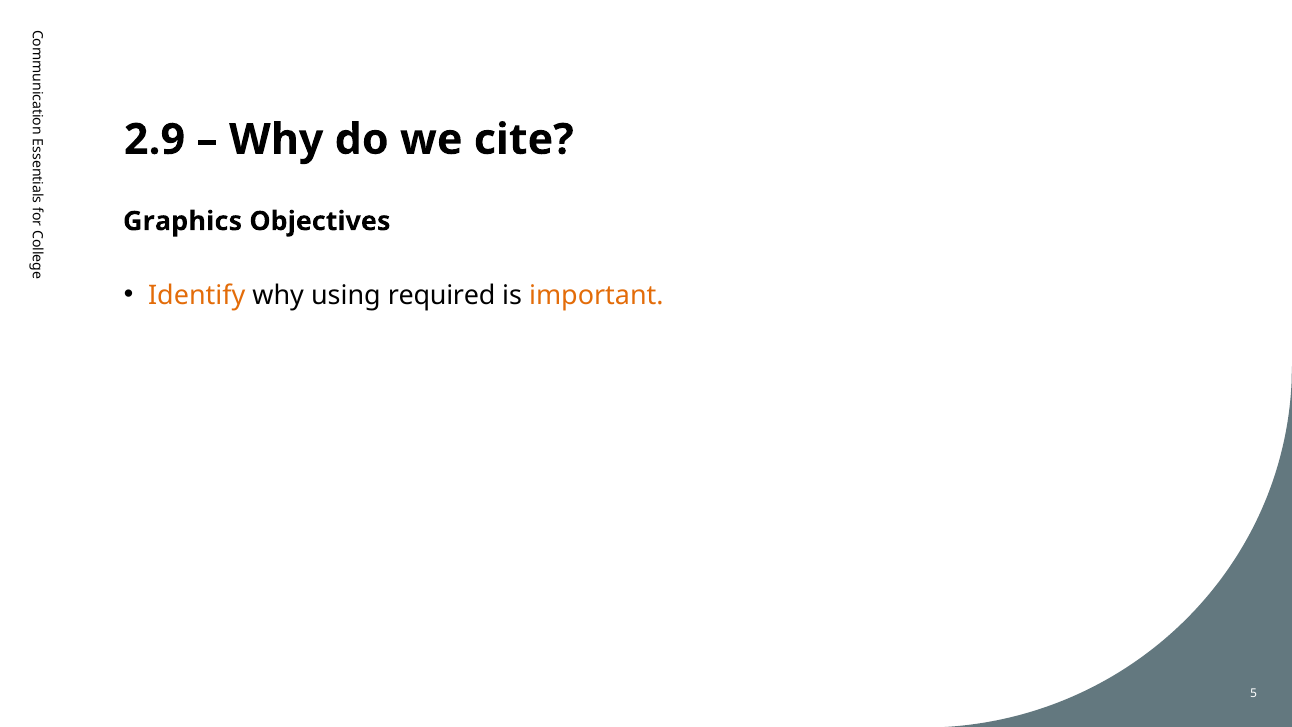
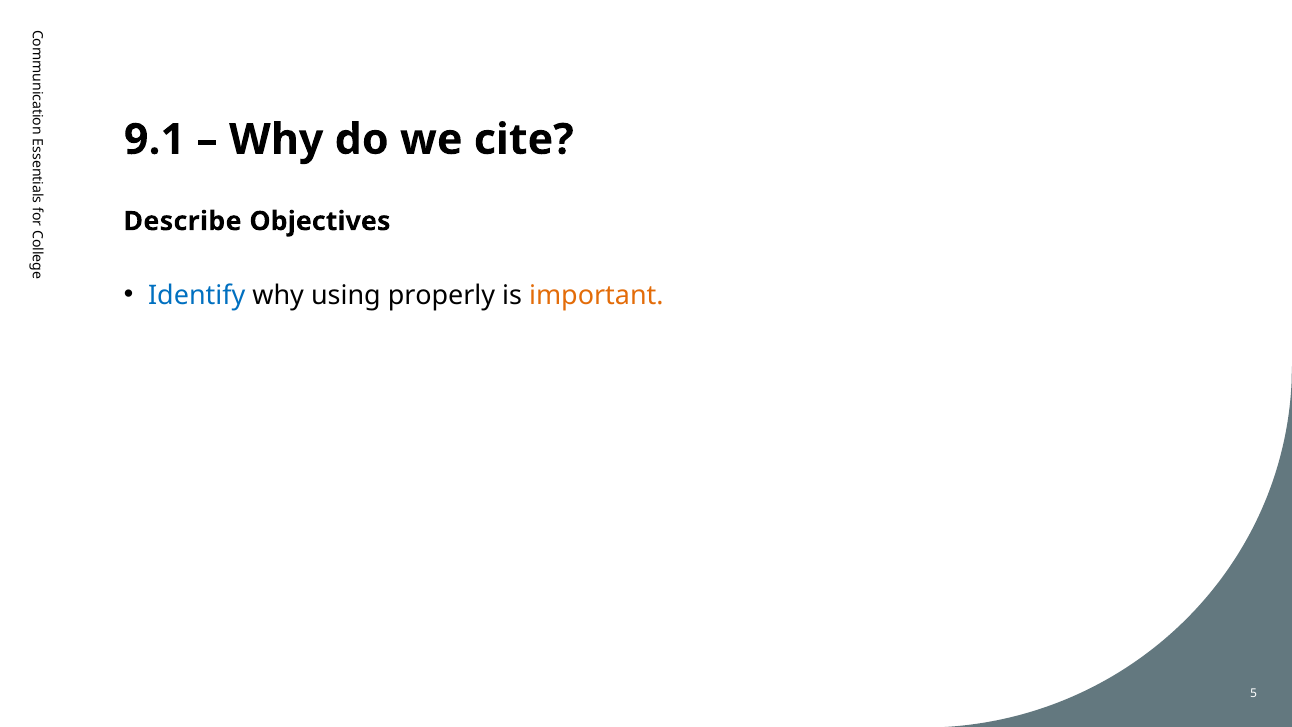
2.9: 2.9 -> 9.1
Graphics: Graphics -> Describe
Identify colour: orange -> blue
required: required -> properly
